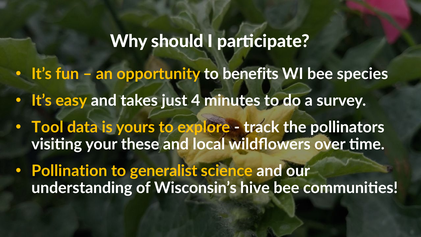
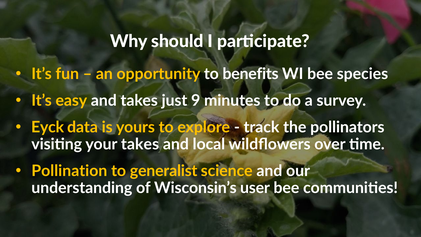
4: 4 -> 9
Tool: Tool -> Eyck
your these: these -> takes
hive: hive -> user
